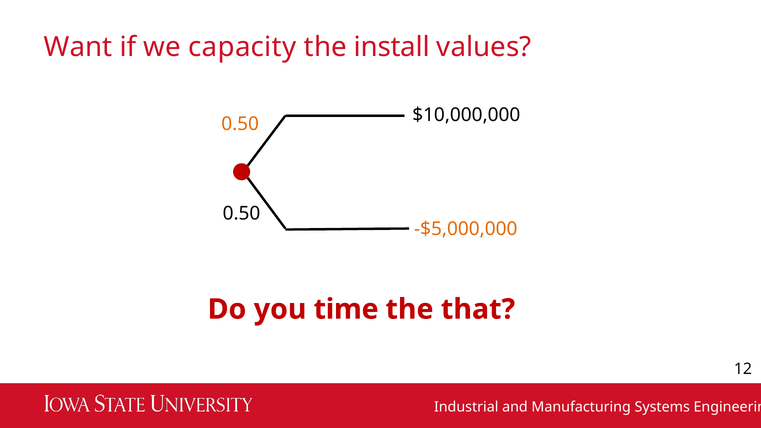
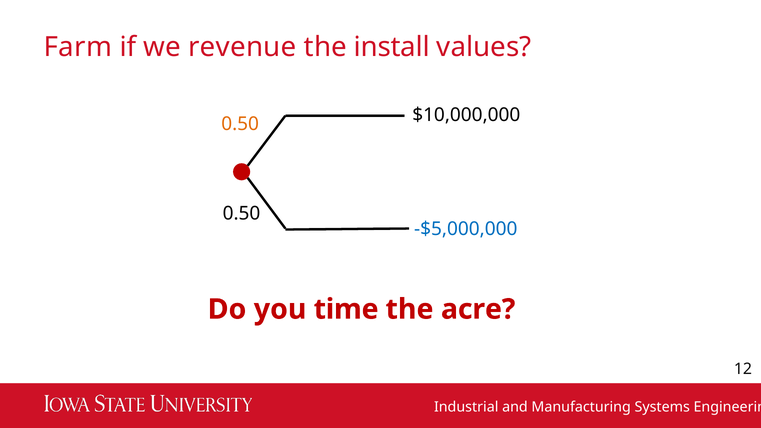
Want: Want -> Farm
capacity: capacity -> revenue
-$5,000,000 colour: orange -> blue
that: that -> acre
